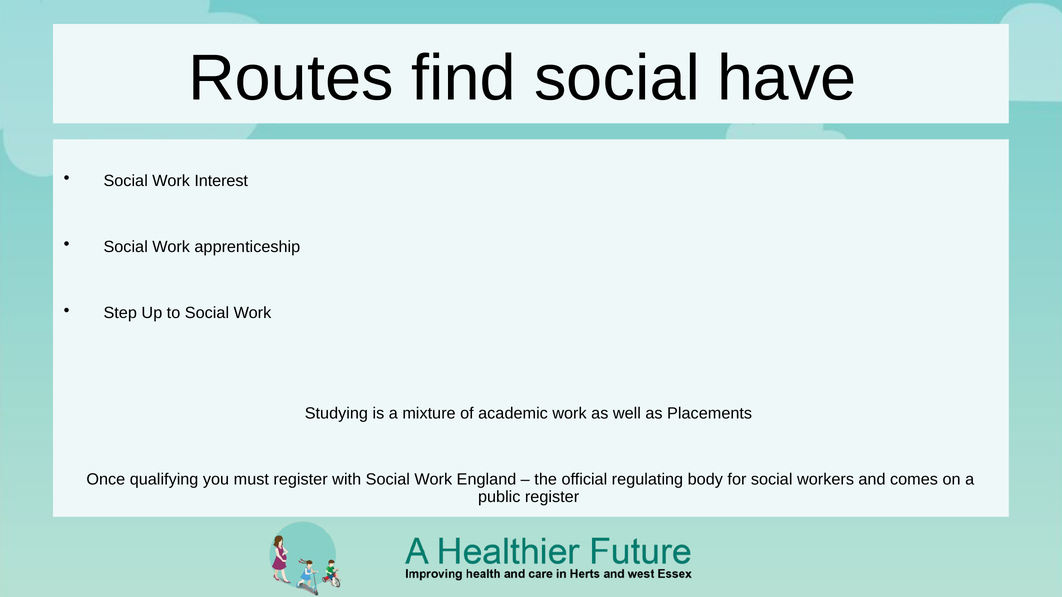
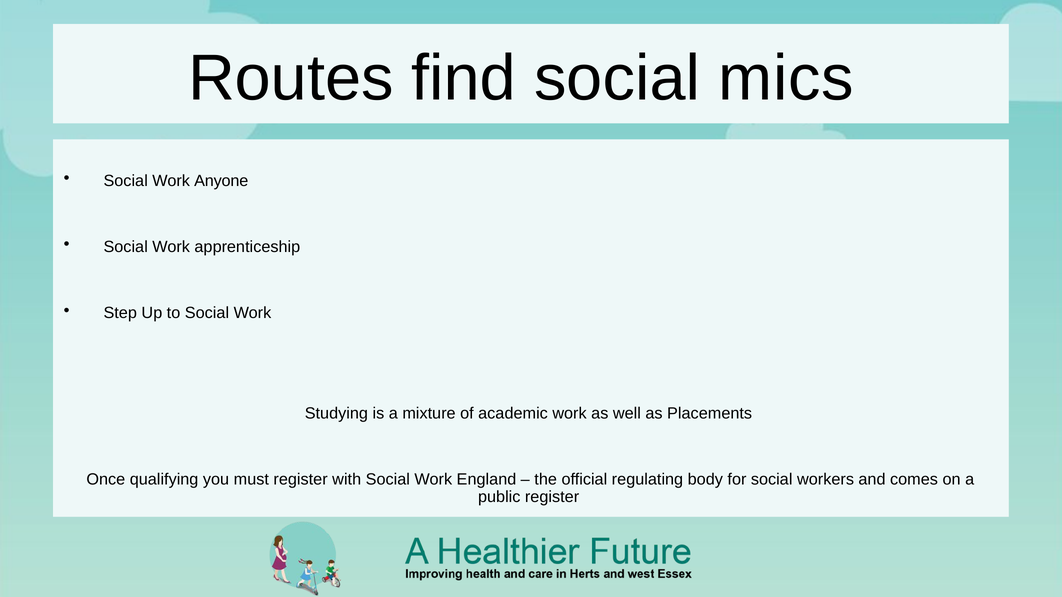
have: have -> mics
Interest: Interest -> Anyone
